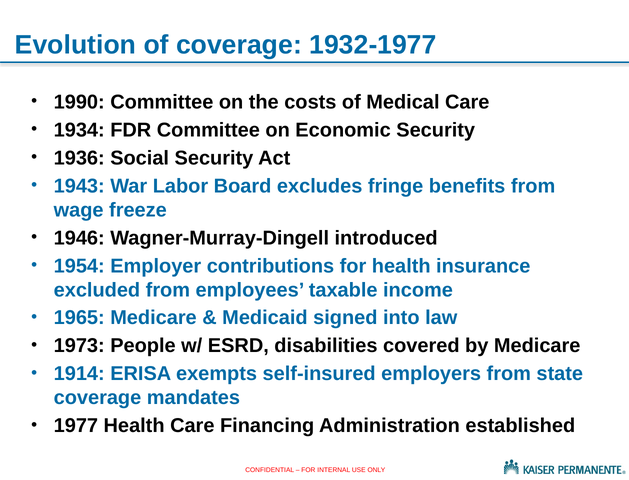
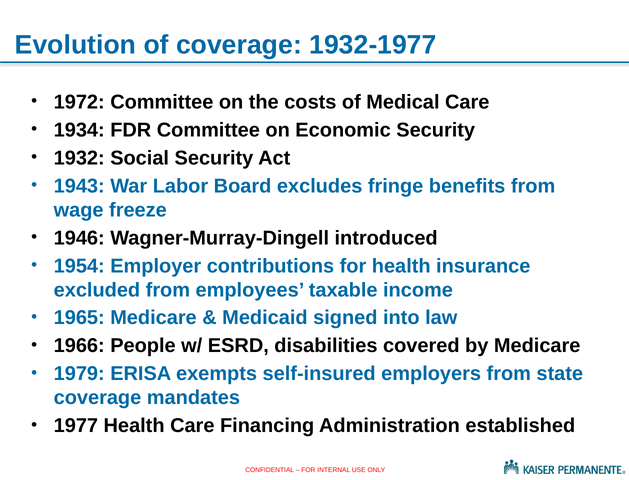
1990: 1990 -> 1972
1936: 1936 -> 1932
1973: 1973 -> 1966
1914: 1914 -> 1979
